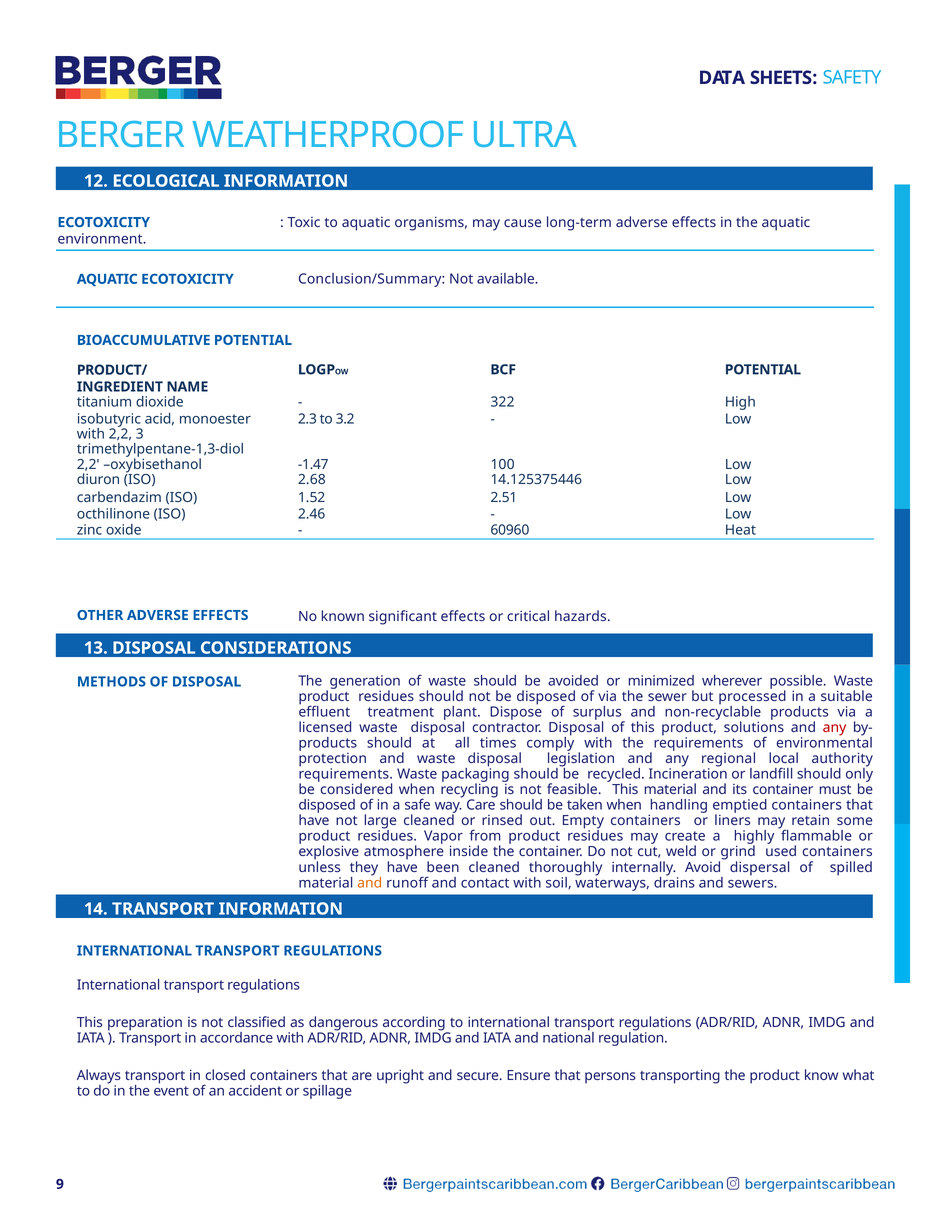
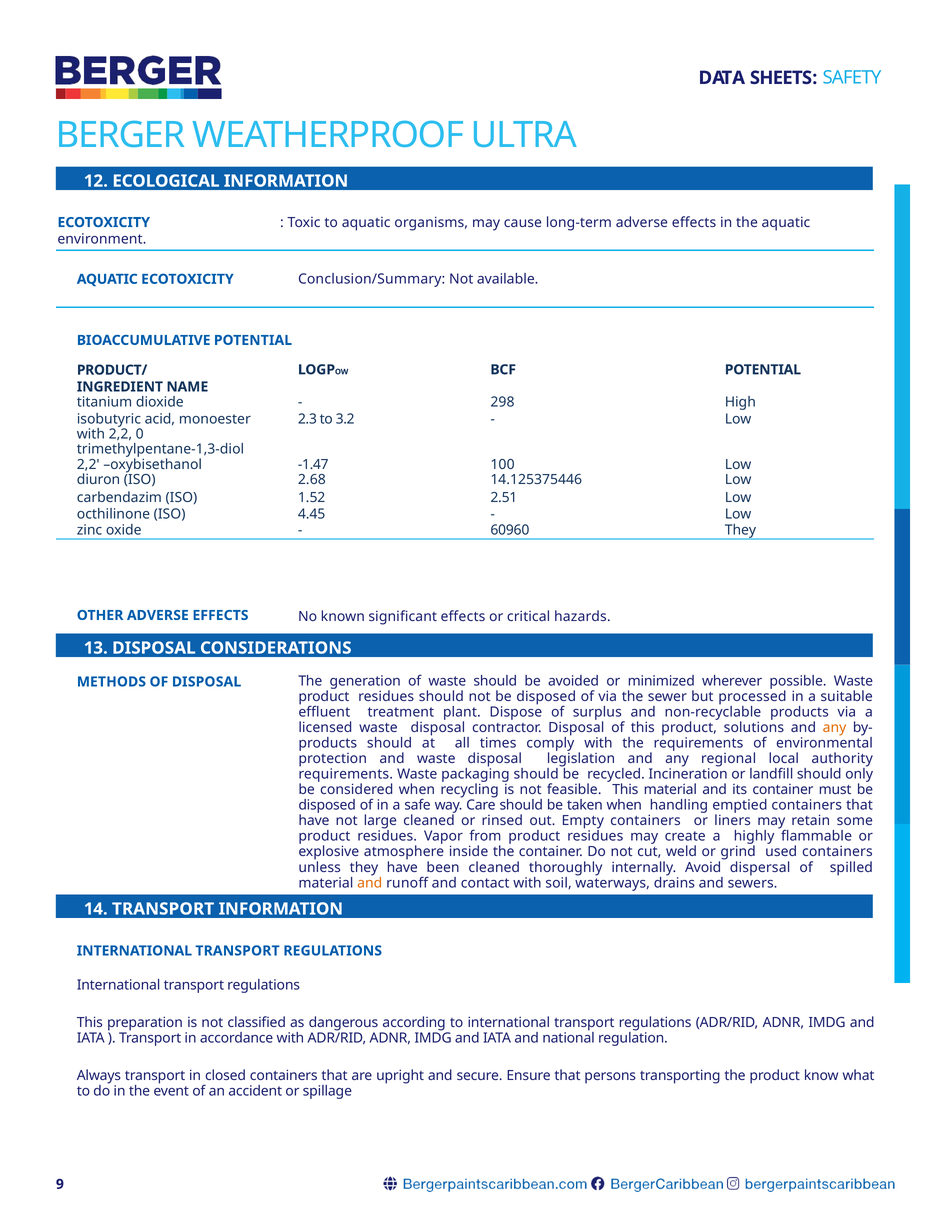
322: 322 -> 298
3: 3 -> 0
2.46: 2.46 -> 4.45
Heat at (740, 530): Heat -> They
any at (835, 727) colour: red -> orange
